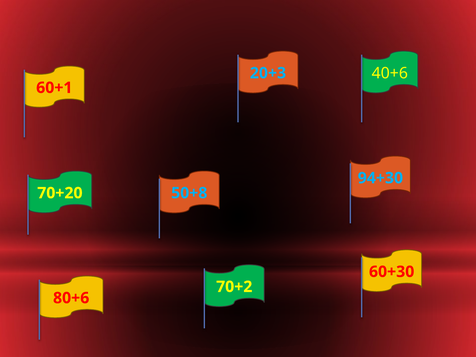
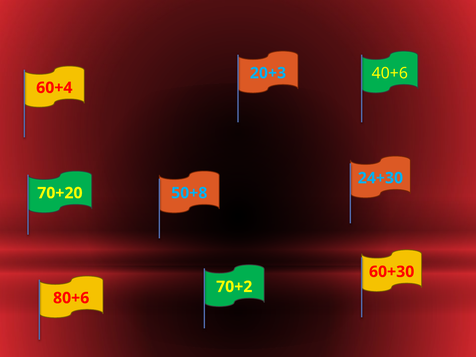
60+1: 60+1 -> 60+4
94+30: 94+30 -> 24+30
